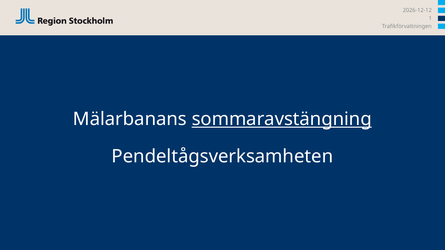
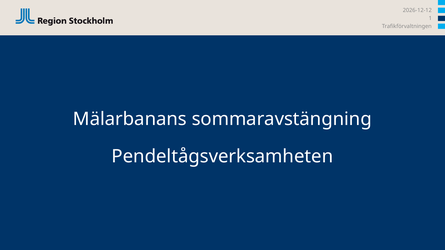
sommaravstängning underline: present -> none
